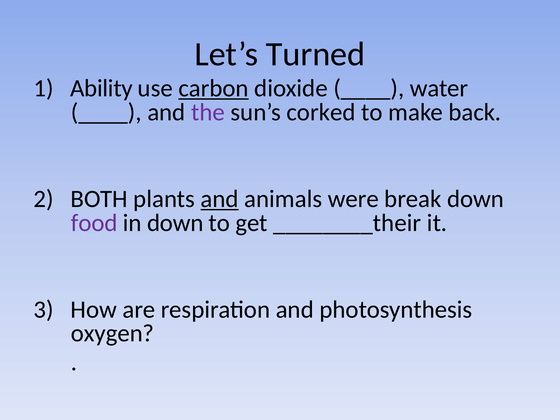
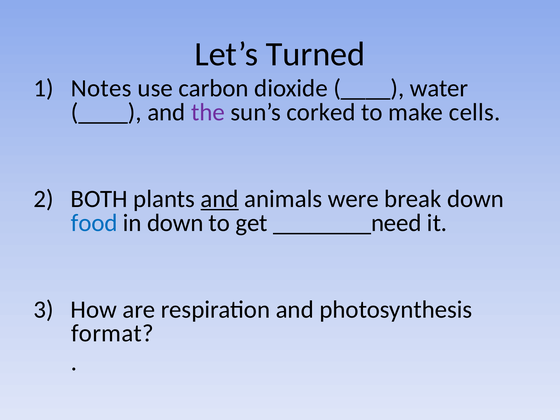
Ability: Ability -> Notes
carbon underline: present -> none
back: back -> cells
food colour: purple -> blue
________their: ________their -> ________need
oxygen: oxygen -> format
